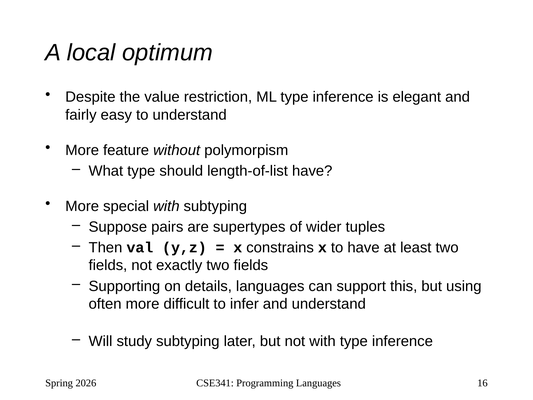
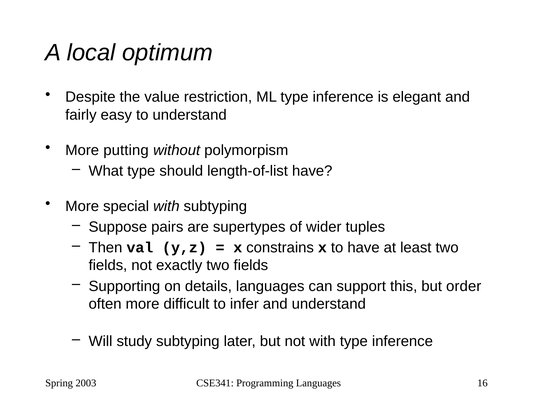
feature: feature -> putting
using: using -> order
2026: 2026 -> 2003
